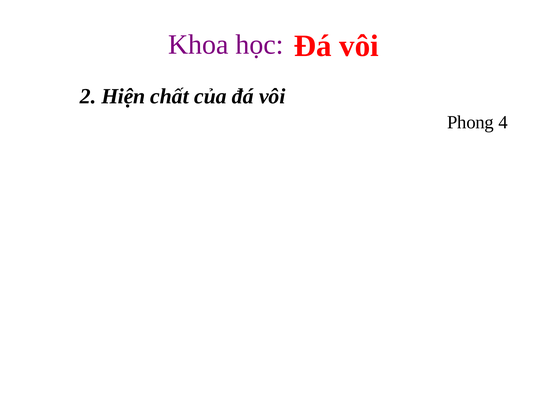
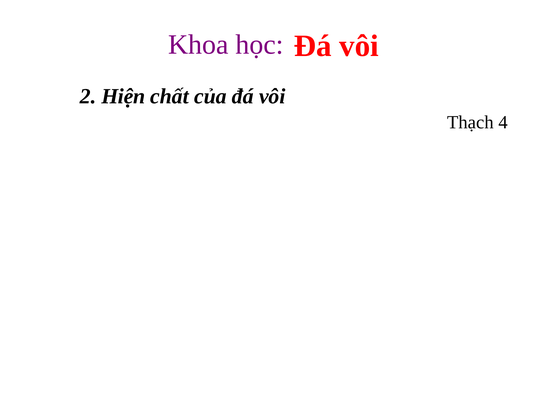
Phong: Phong -> Thạch
